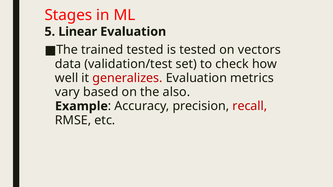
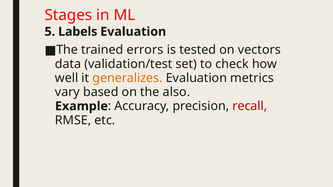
Linear: Linear -> Labels
trained tested: tested -> errors
generalizes colour: red -> orange
